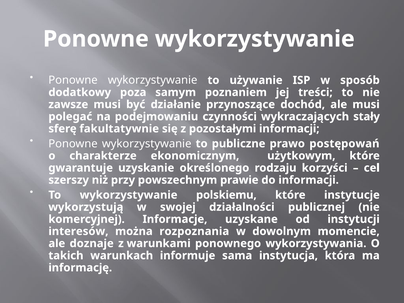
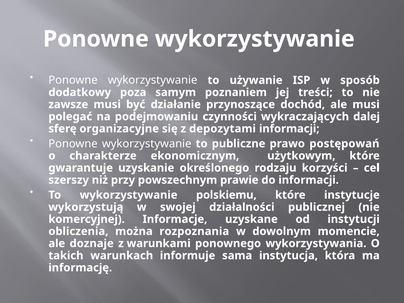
stały: stały -> dalej
fakultatywnie: fakultatywnie -> organizacyjne
pozostałymi: pozostałymi -> depozytami
interesów: interesów -> obliczenia
